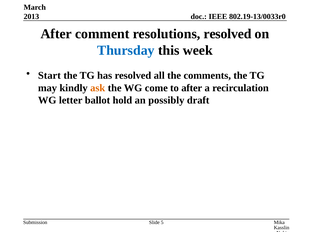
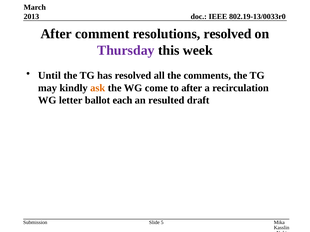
Thursday colour: blue -> purple
Start: Start -> Until
hold: hold -> each
possibly: possibly -> resulted
